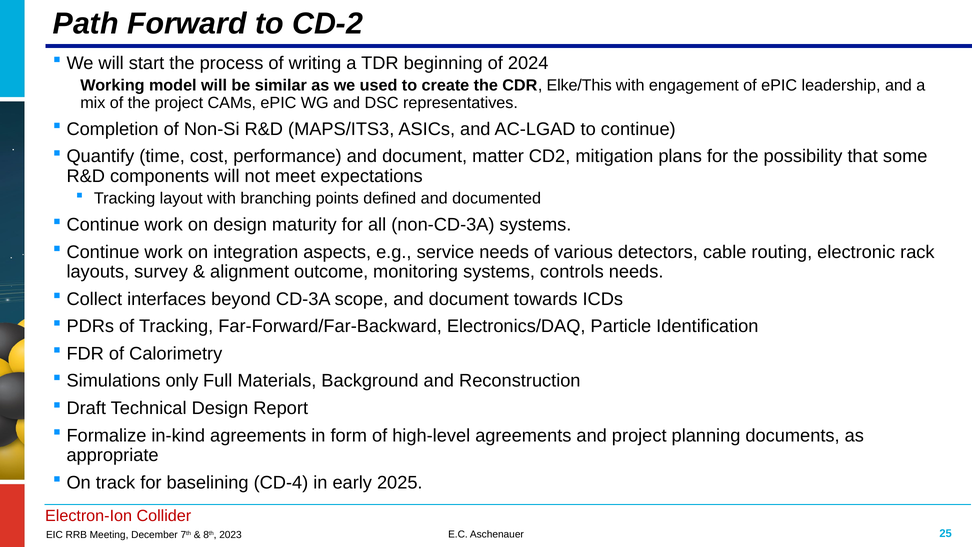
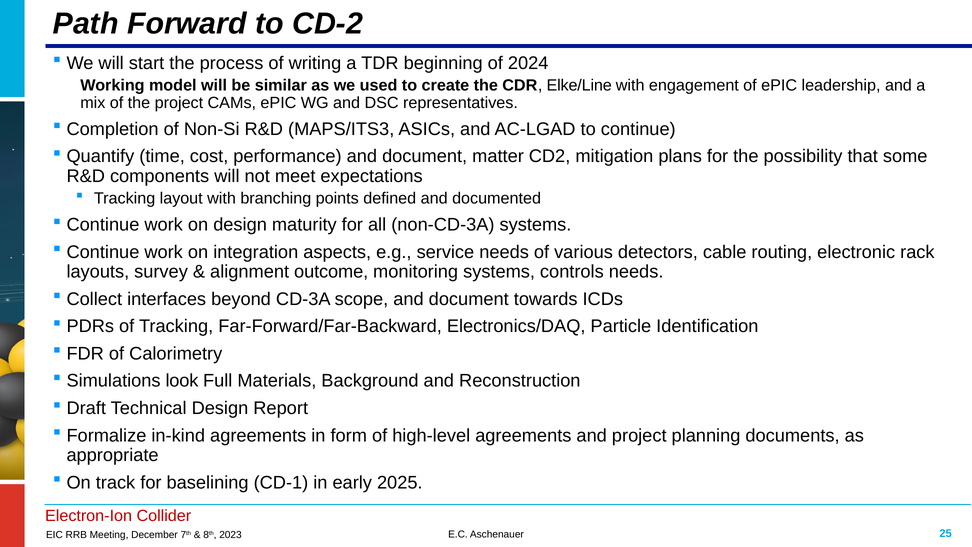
Elke/This: Elke/This -> Elke/Line
only: only -> look
CD-4: CD-4 -> CD-1
